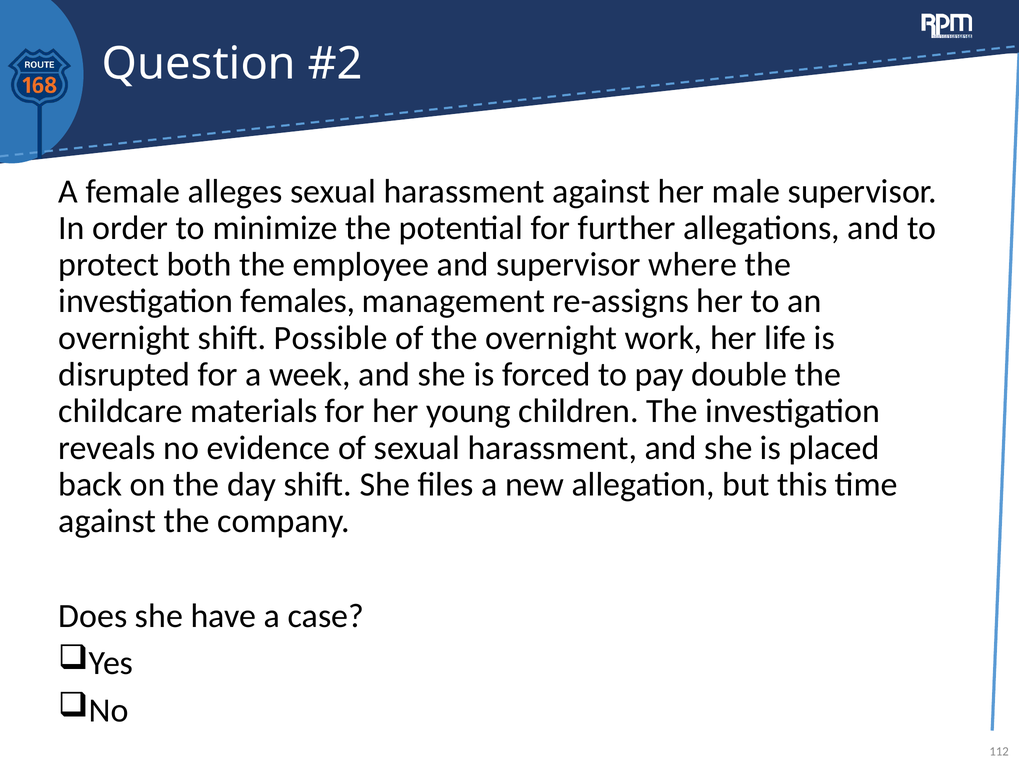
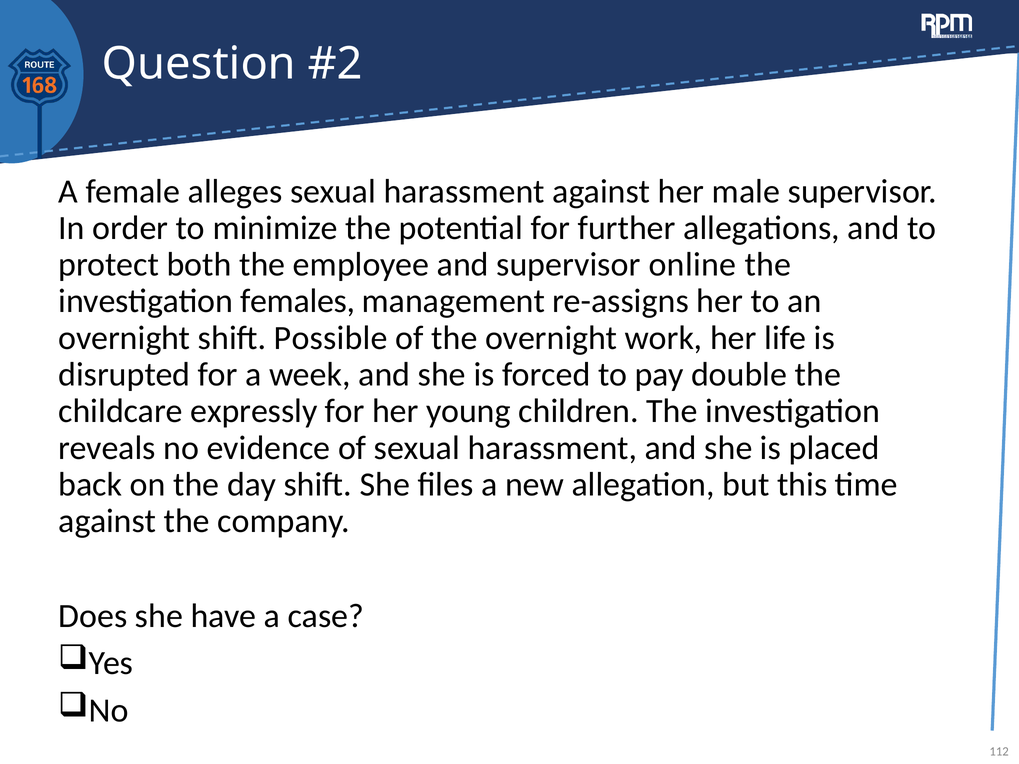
where: where -> online
materials: materials -> expressly
